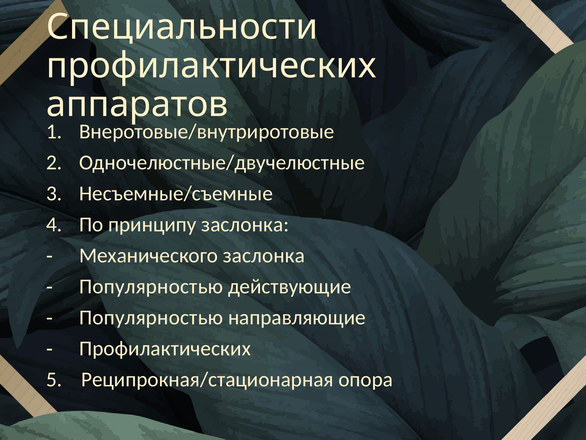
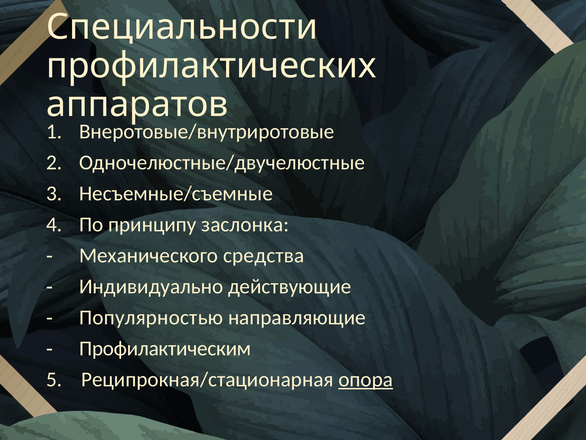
Механического заслонка: заслонка -> средства
Популярностью at (151, 286): Популярностью -> Индивидуально
Профилактических at (165, 348): Профилактических -> Профилактическим
опора underline: none -> present
